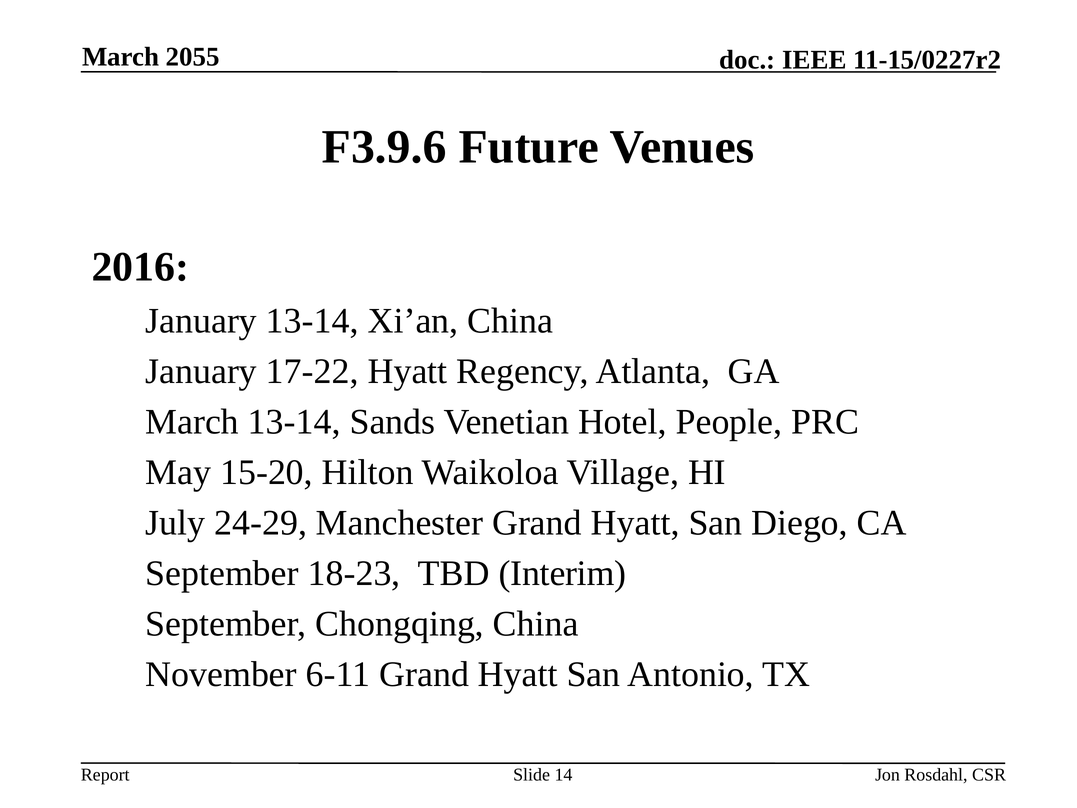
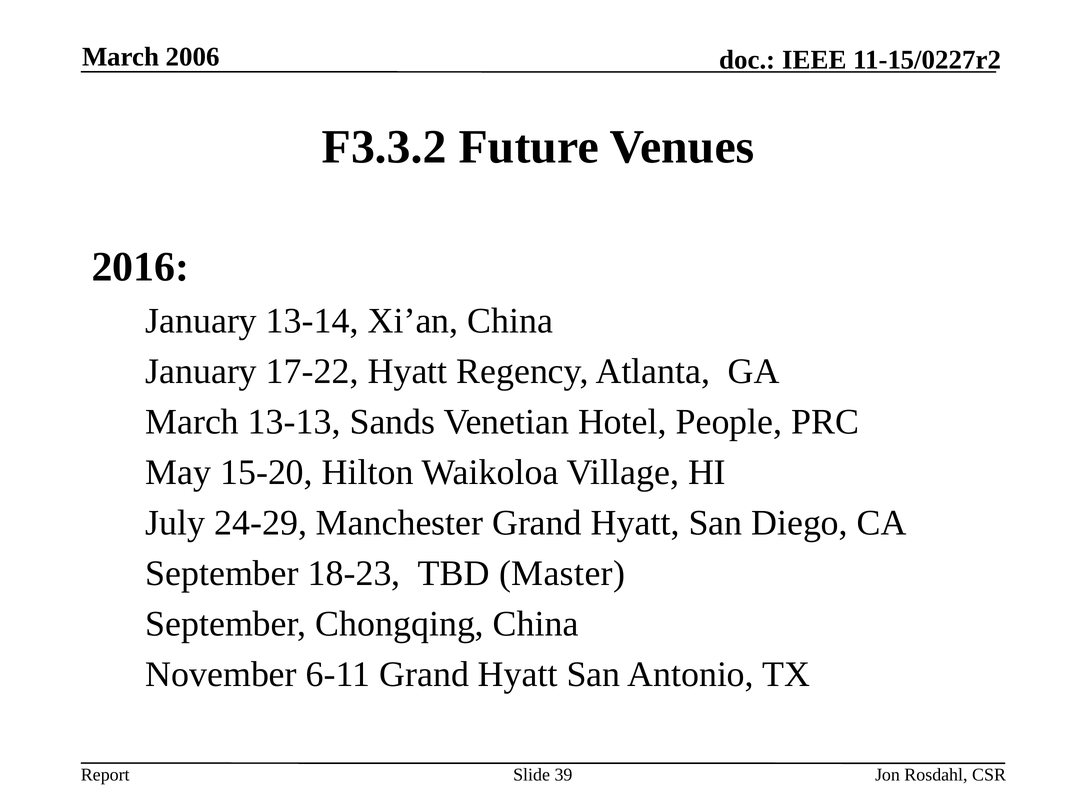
2055: 2055 -> 2006
F3.9.6: F3.9.6 -> F3.3.2
March 13-14: 13-14 -> 13-13
Interim: Interim -> Master
14: 14 -> 39
